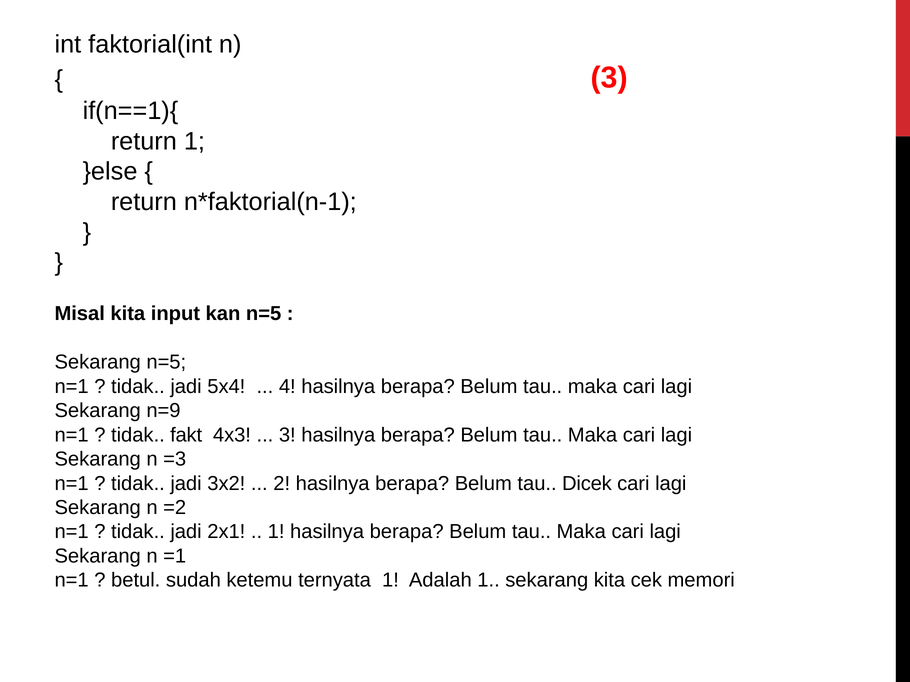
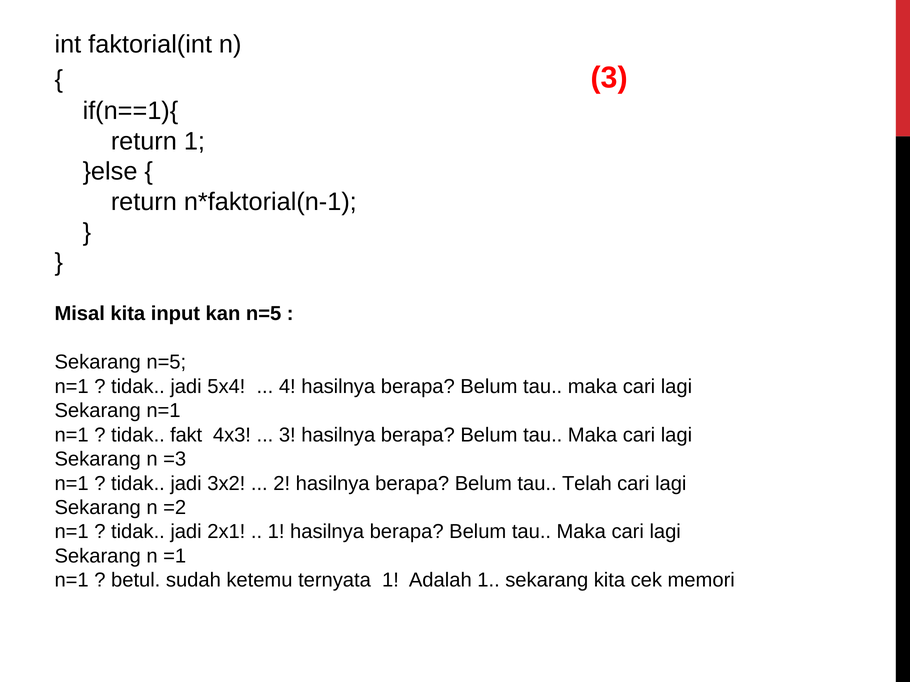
Sekarang n=9: n=9 -> n=1
Dicek: Dicek -> Telah
